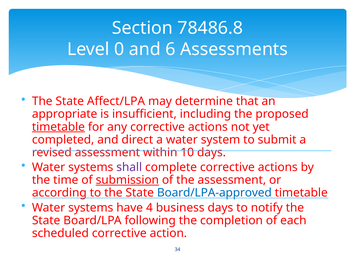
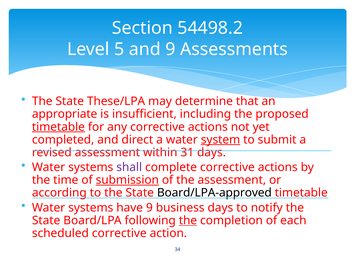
78486.8: 78486.8 -> 54498.2
0: 0 -> 5
and 6: 6 -> 9
Affect/LPA: Affect/LPA -> These/LPA
system underline: none -> present
10: 10 -> 31
Board/LPA-approved colour: blue -> black
have 4: 4 -> 9
the at (188, 221) underline: none -> present
